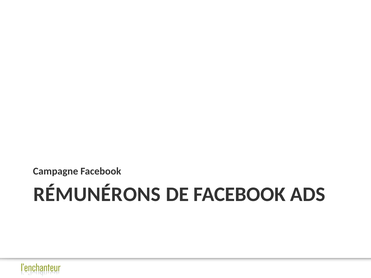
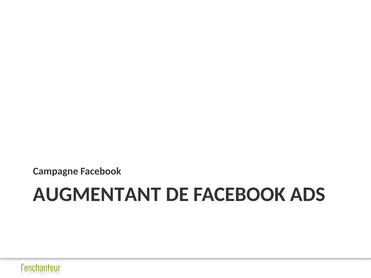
RÉMUNÉRONS: RÉMUNÉRONS -> AUGMENTANT
